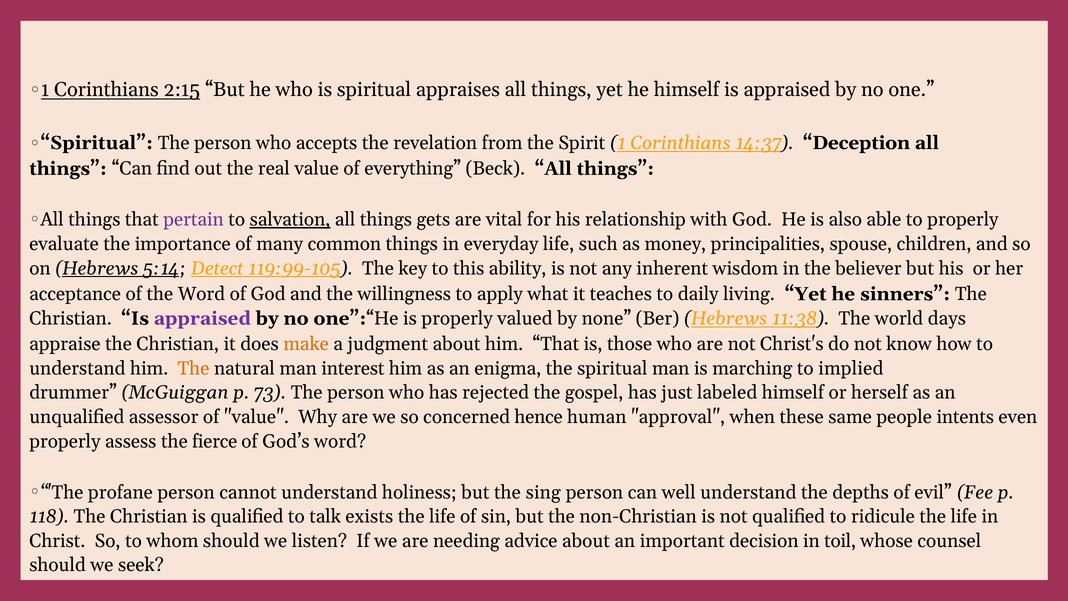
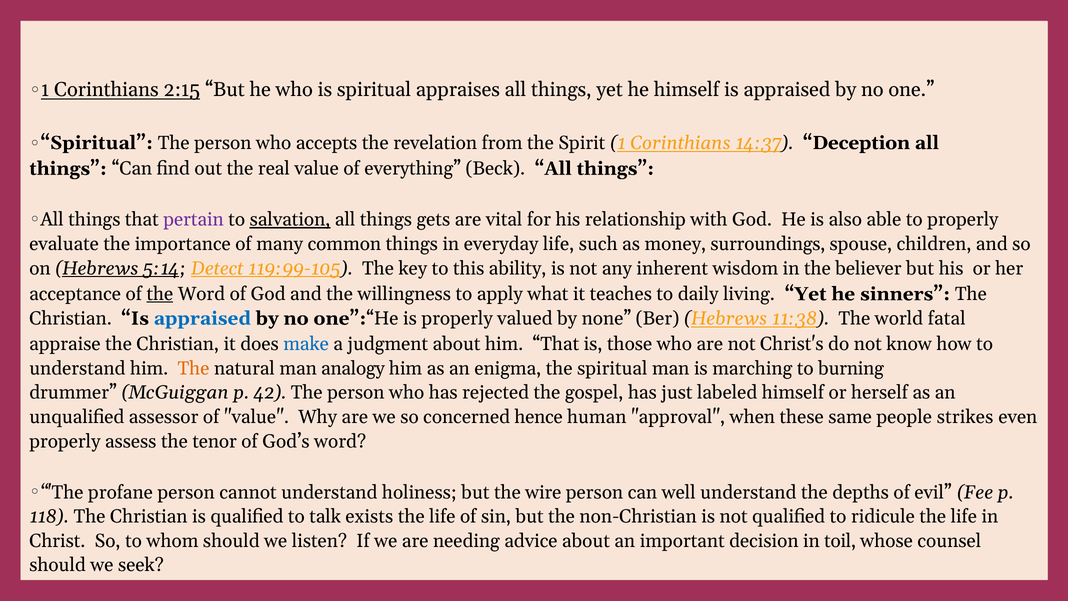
principalities: principalities -> surroundings
the at (160, 294) underline: none -> present
appraised at (202, 318) colour: purple -> blue
days: days -> fatal
make colour: orange -> blue
interest: interest -> analogy
implied: implied -> burning
73: 73 -> 42
intents: intents -> strikes
fierce: fierce -> tenor
sing: sing -> wire
